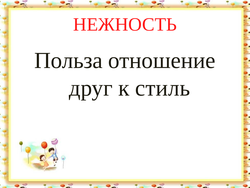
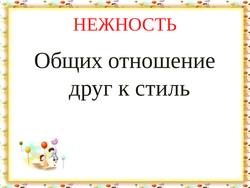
Польза: Польза -> Общих
